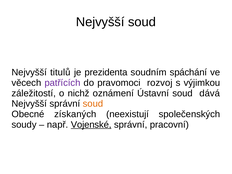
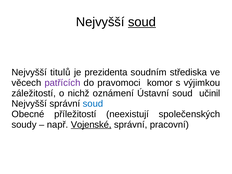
soud at (142, 22) underline: none -> present
spáchání: spáchání -> střediska
rozvoj: rozvoj -> komor
dává: dává -> učinil
soud at (93, 104) colour: orange -> blue
získaných: získaných -> příležitostí
